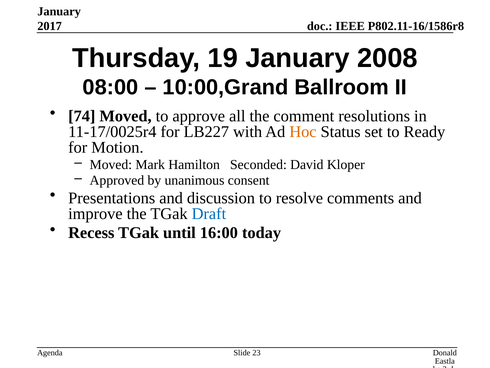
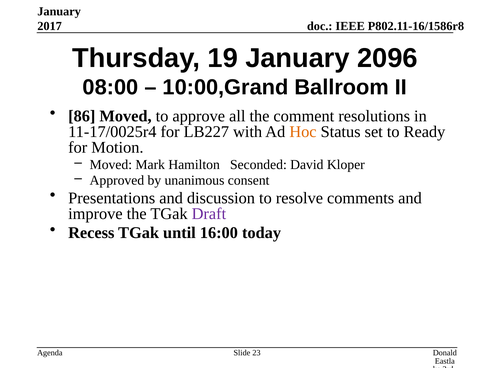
2008: 2008 -> 2096
74: 74 -> 86
Draft colour: blue -> purple
